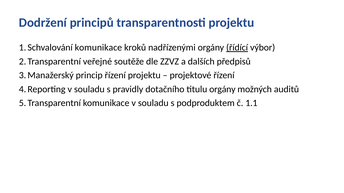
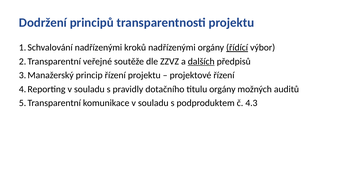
komunikace at (98, 48): komunikace -> nadřízenými
dalších underline: none -> present
1.1: 1.1 -> 4.3
